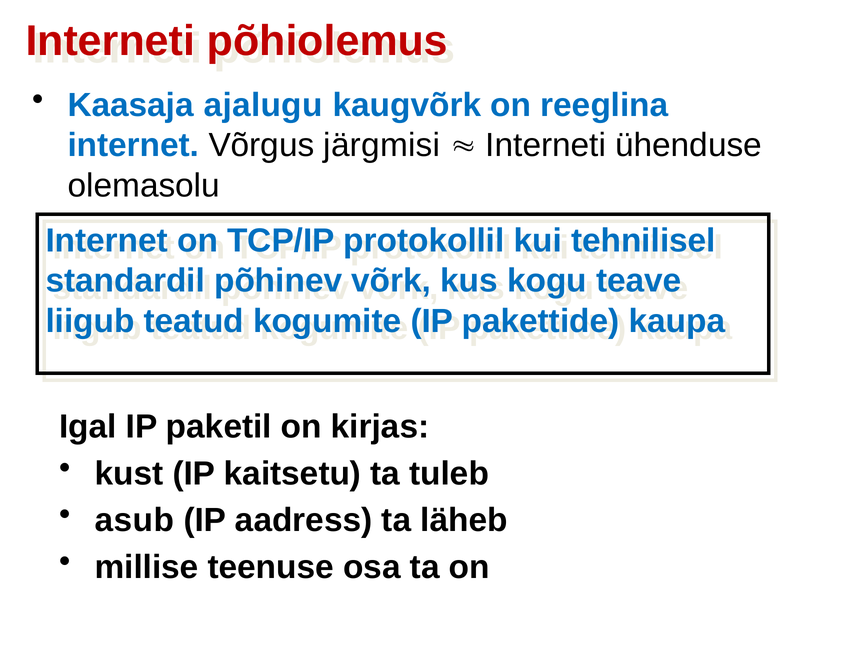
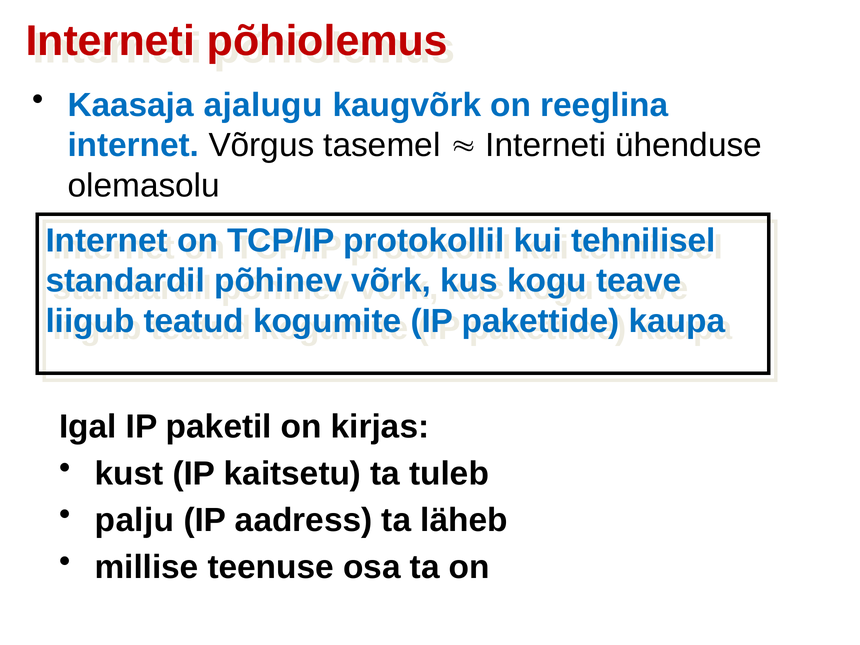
järgmisi: järgmisi -> tasemel
asub: asub -> palju
